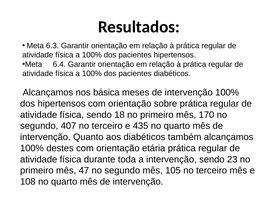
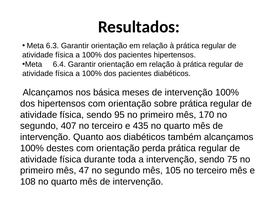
18: 18 -> 95
etária: etária -> perda
23: 23 -> 75
